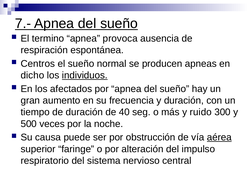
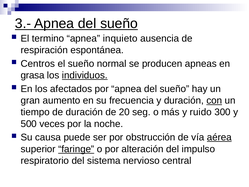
7.-: 7.- -> 3.-
provoca: provoca -> inquieto
dicho: dicho -> grasa
con underline: none -> present
40: 40 -> 20
faringe underline: none -> present
